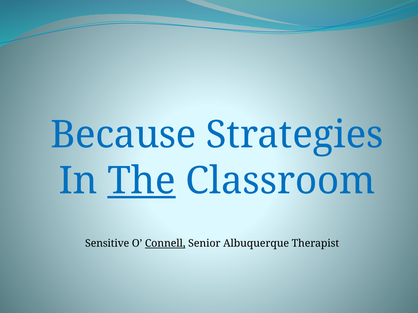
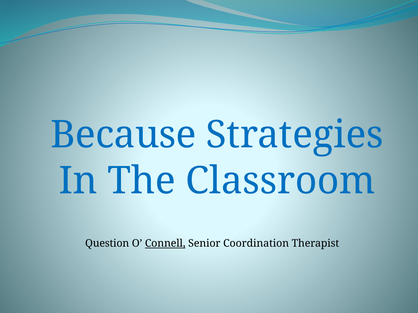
The underline: present -> none
Sensitive: Sensitive -> Question
Albuquerque: Albuquerque -> Coordination
